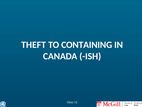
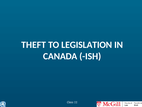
CONTAINING: CONTAINING -> LEGISLATION
